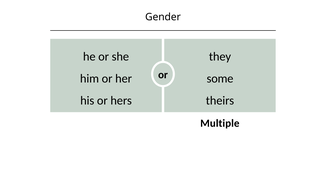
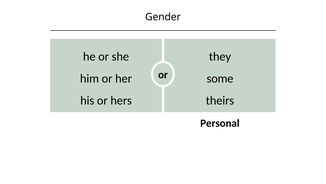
Multiple: Multiple -> Personal
